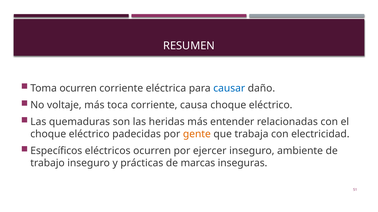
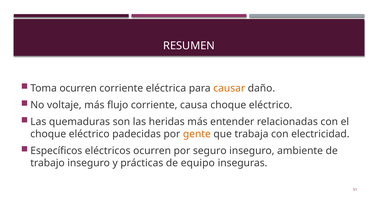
causar colour: blue -> orange
toca: toca -> flujo
ejercer: ejercer -> seguro
marcas: marcas -> equipo
